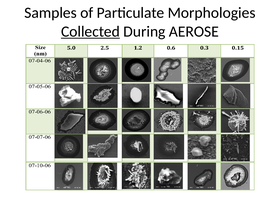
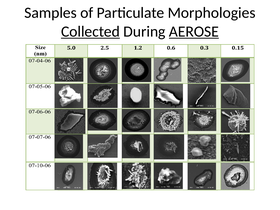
AEROSE underline: none -> present
